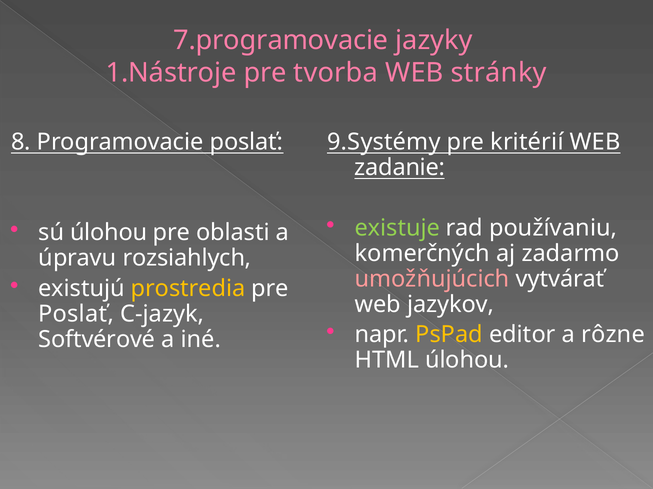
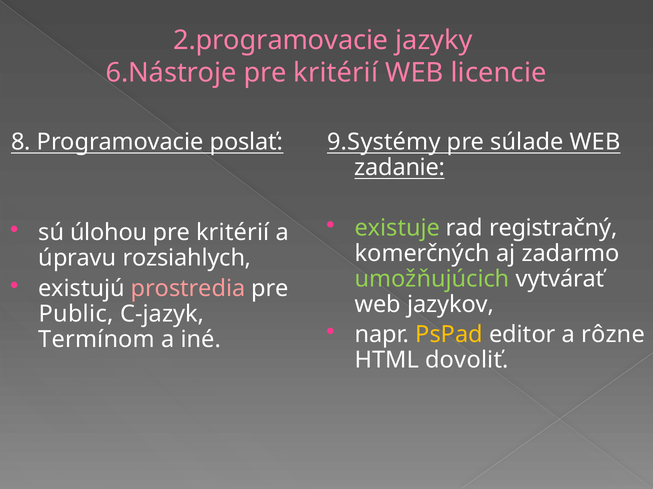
7.programovacie: 7.programovacie -> 2.programovacie
1.Nástroje: 1.Nástroje -> 6.Nástroje
tvorba at (336, 73): tvorba -> kritérií
stránky: stránky -> licencie
kritérií: kritérií -> súlade
používaniu: používaniu -> registračný
oblasti at (233, 233): oblasti -> kritérií
umožňujúcich colour: pink -> light green
prostredia colour: yellow -> pink
Poslať at (76, 314): Poslať -> Public
Softvérové: Softvérové -> Termínom
HTML úlohou: úlohou -> dovoliť
